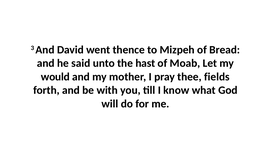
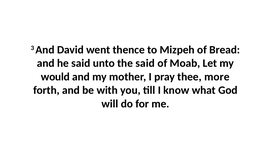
the hast: hast -> said
fields: fields -> more
